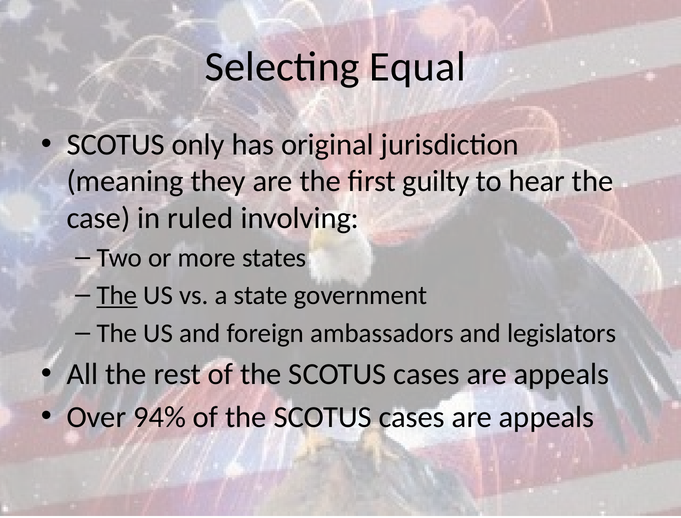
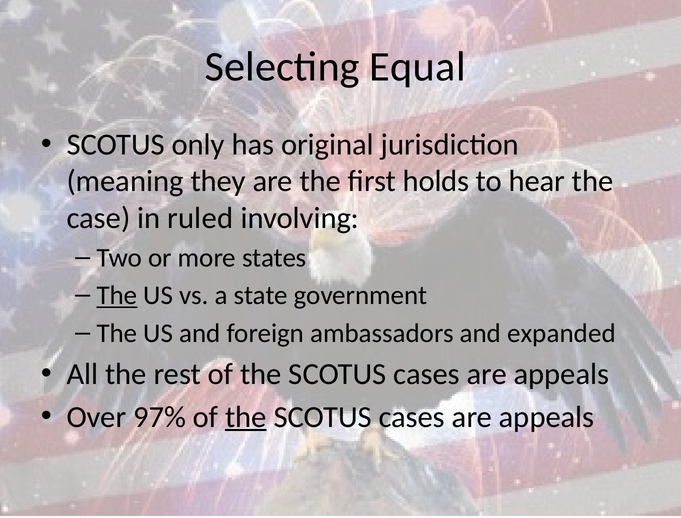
guilty: guilty -> holds
legislators: legislators -> expanded
94%: 94% -> 97%
the at (246, 418) underline: none -> present
